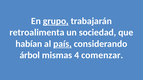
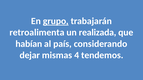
sociedad: sociedad -> realizada
país underline: present -> none
árbol: árbol -> dejar
comenzar: comenzar -> tendemos
